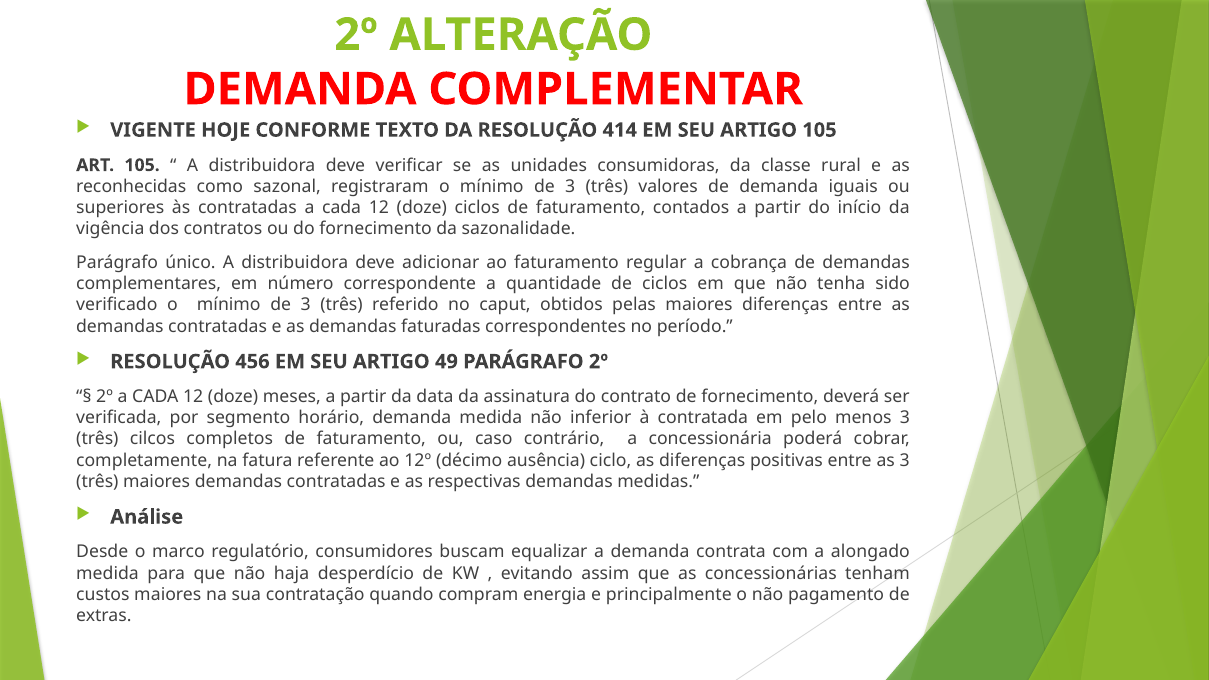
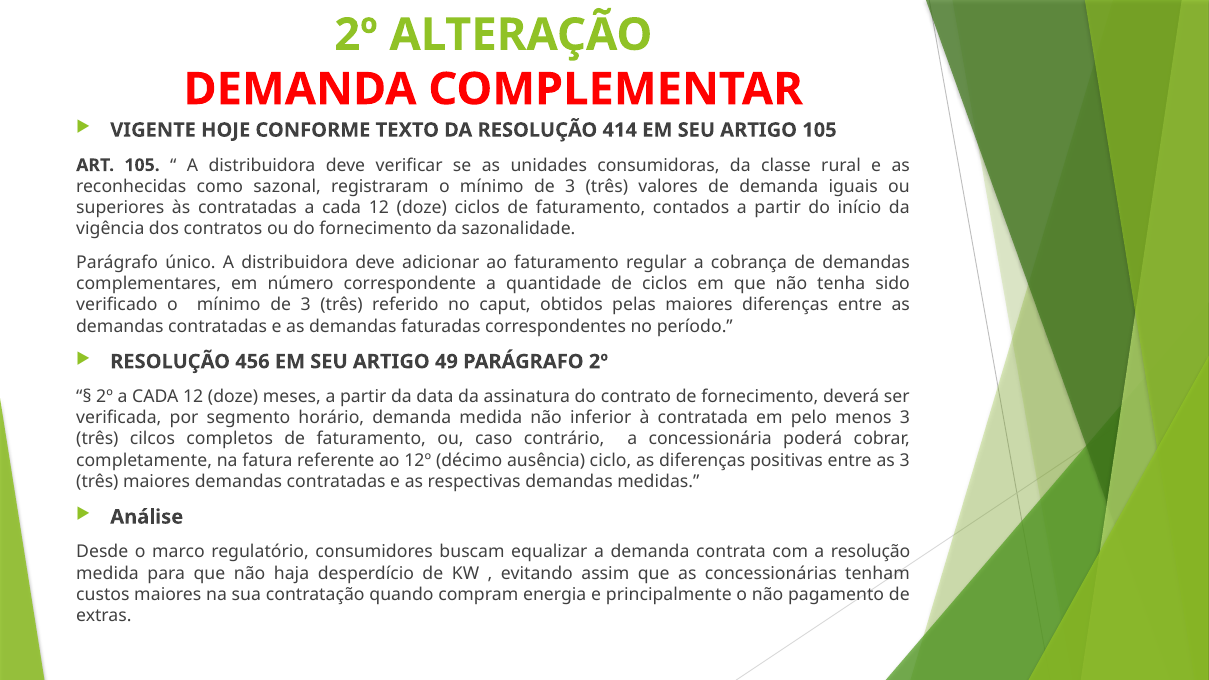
a alongado: alongado -> resolução
